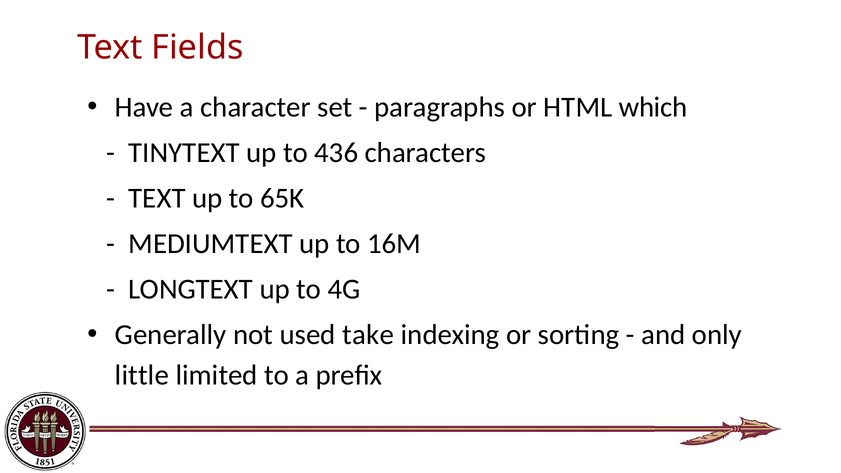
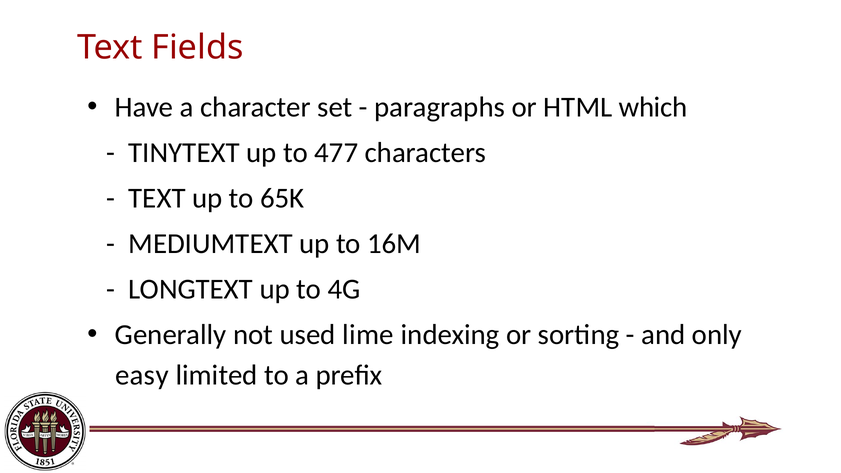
436: 436 -> 477
take: take -> lime
little: little -> easy
